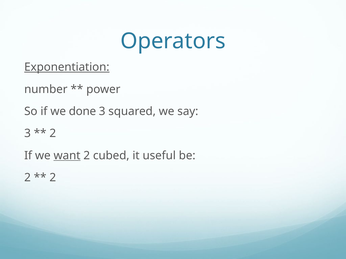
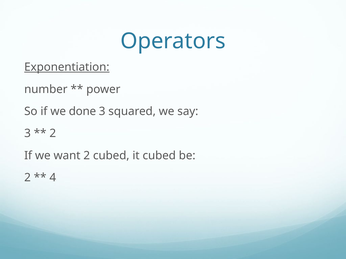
want underline: present -> none
it useful: useful -> cubed
2 at (53, 178): 2 -> 4
